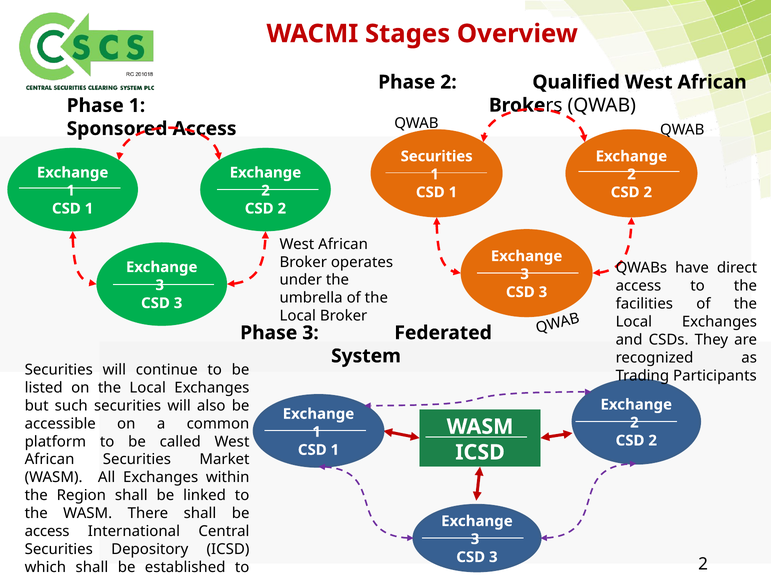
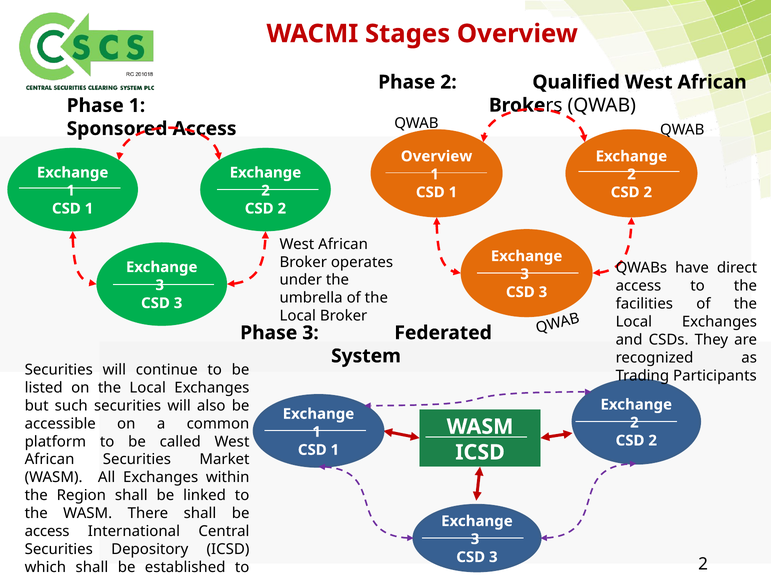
Securities at (437, 156): Securities -> Overview
